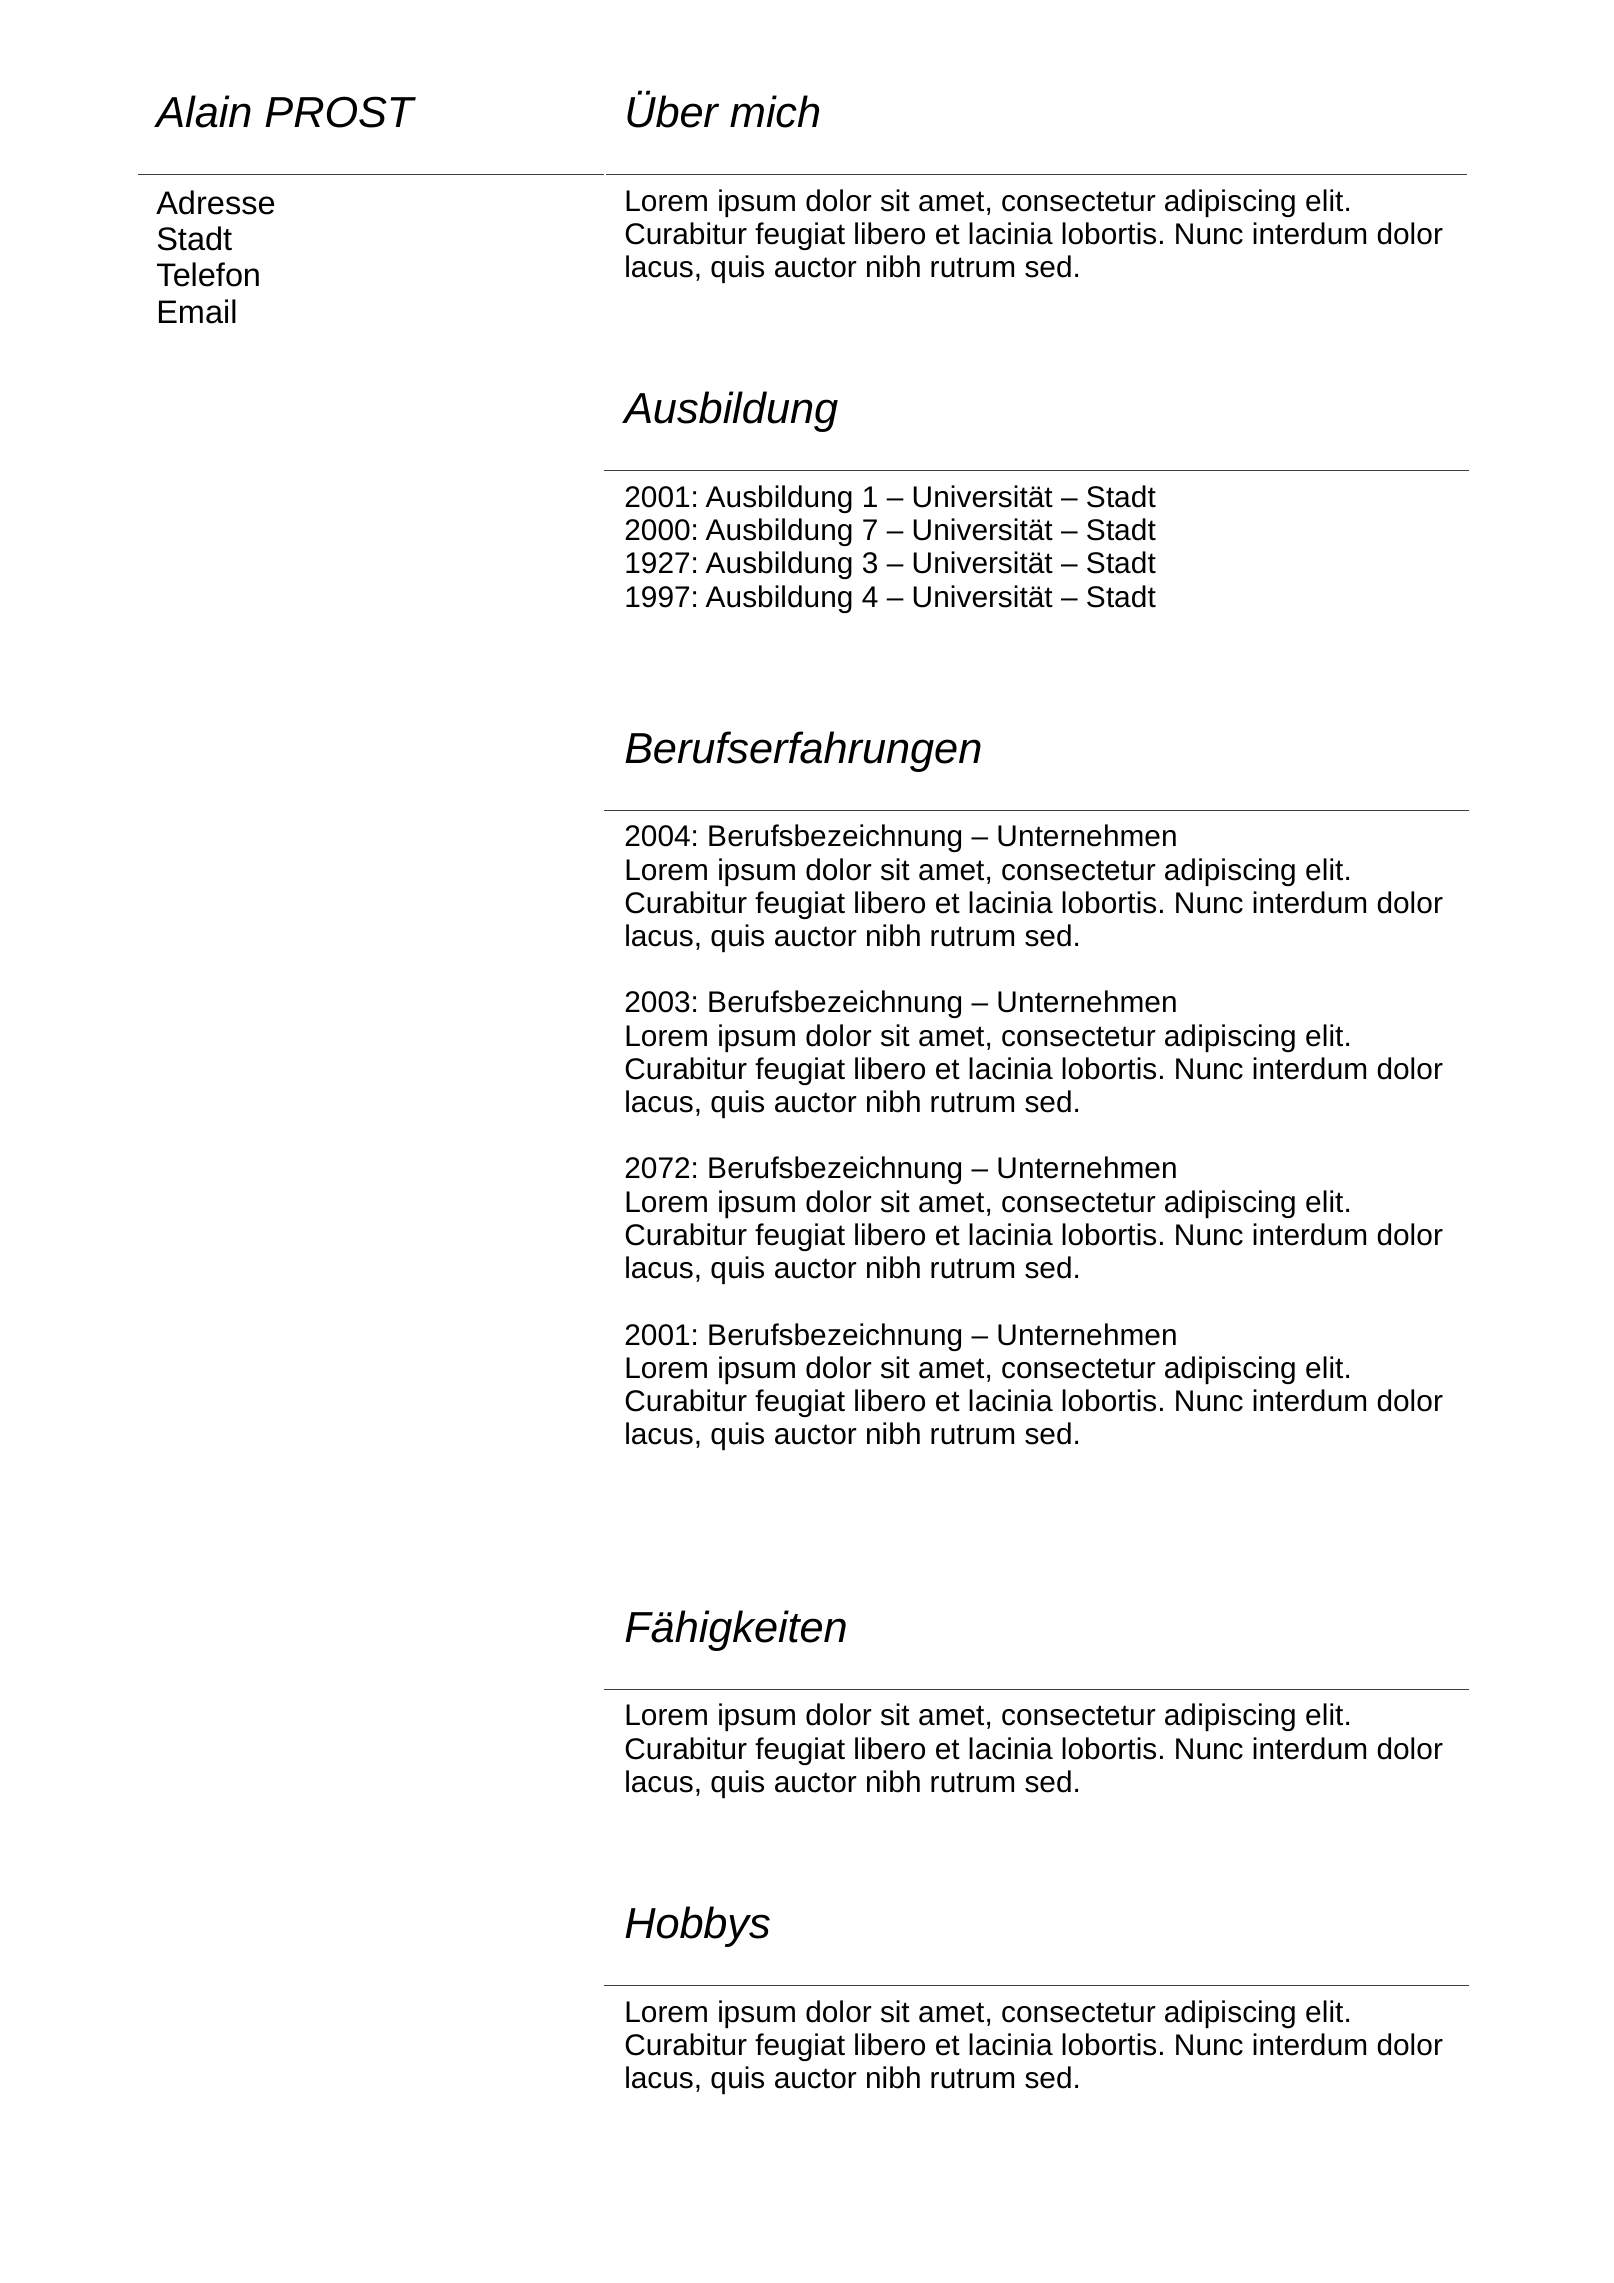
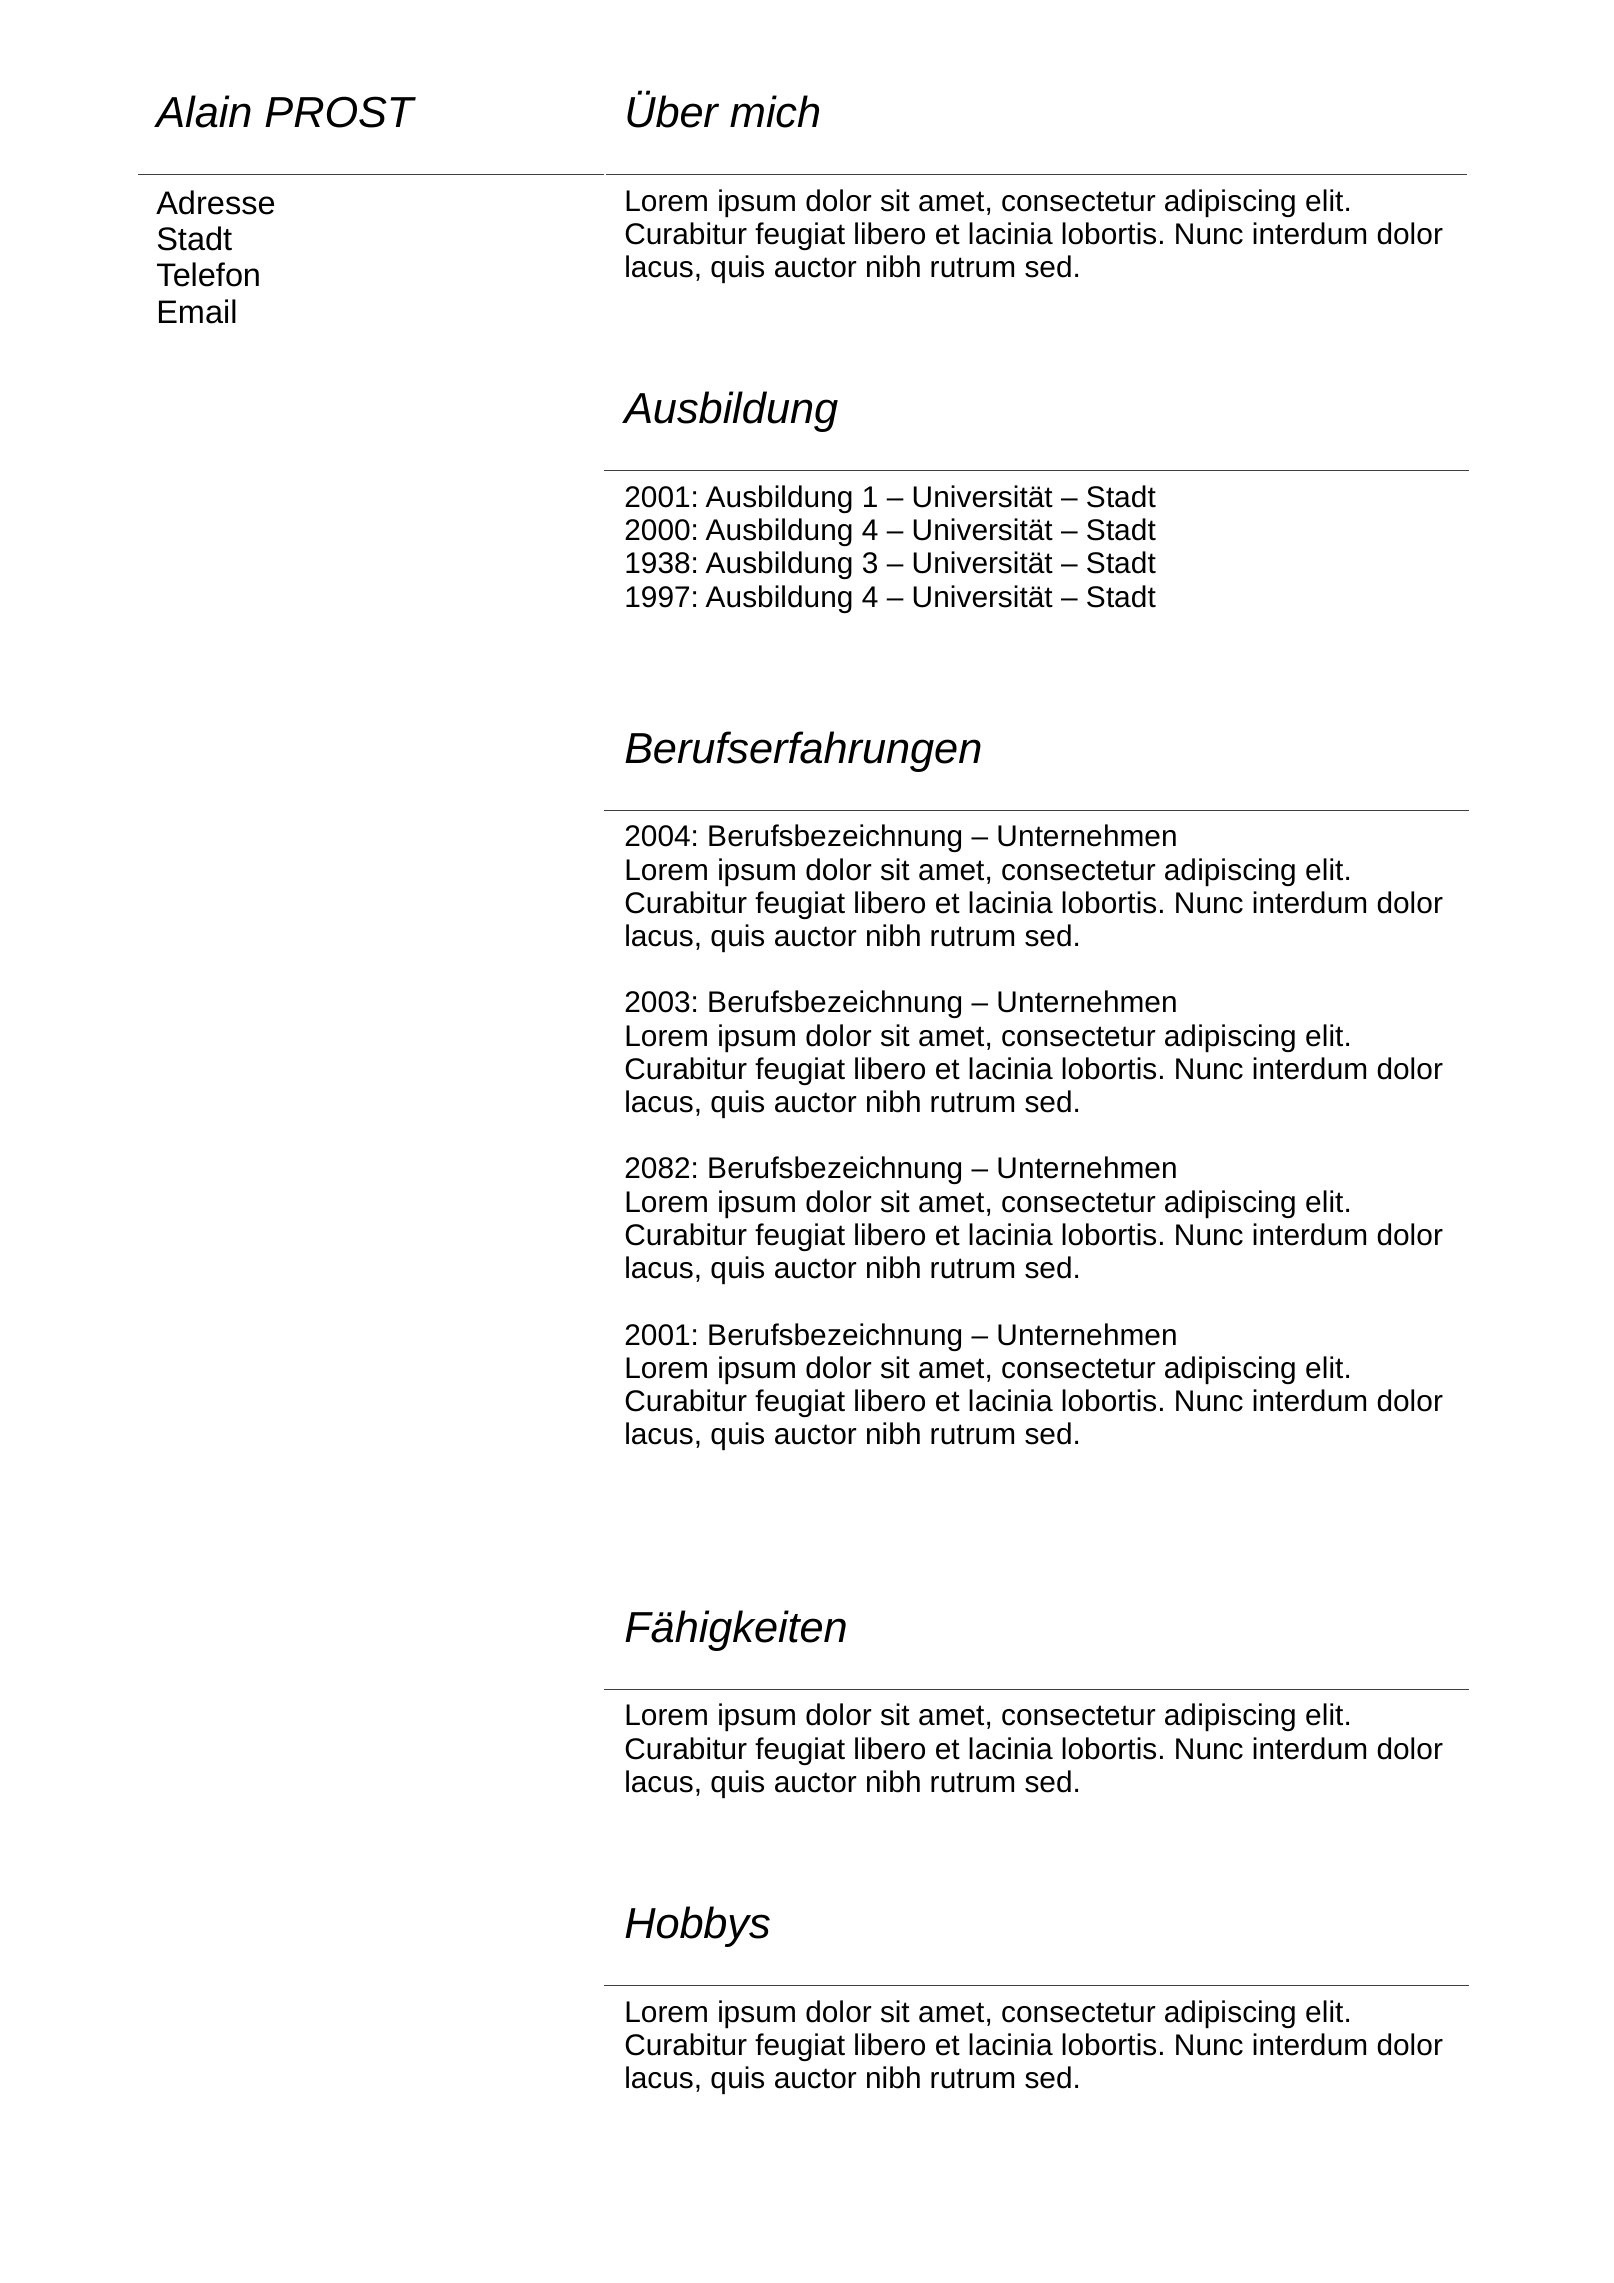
2000 Ausbildung 7: 7 -> 4
1927: 1927 -> 1938
2072: 2072 -> 2082
